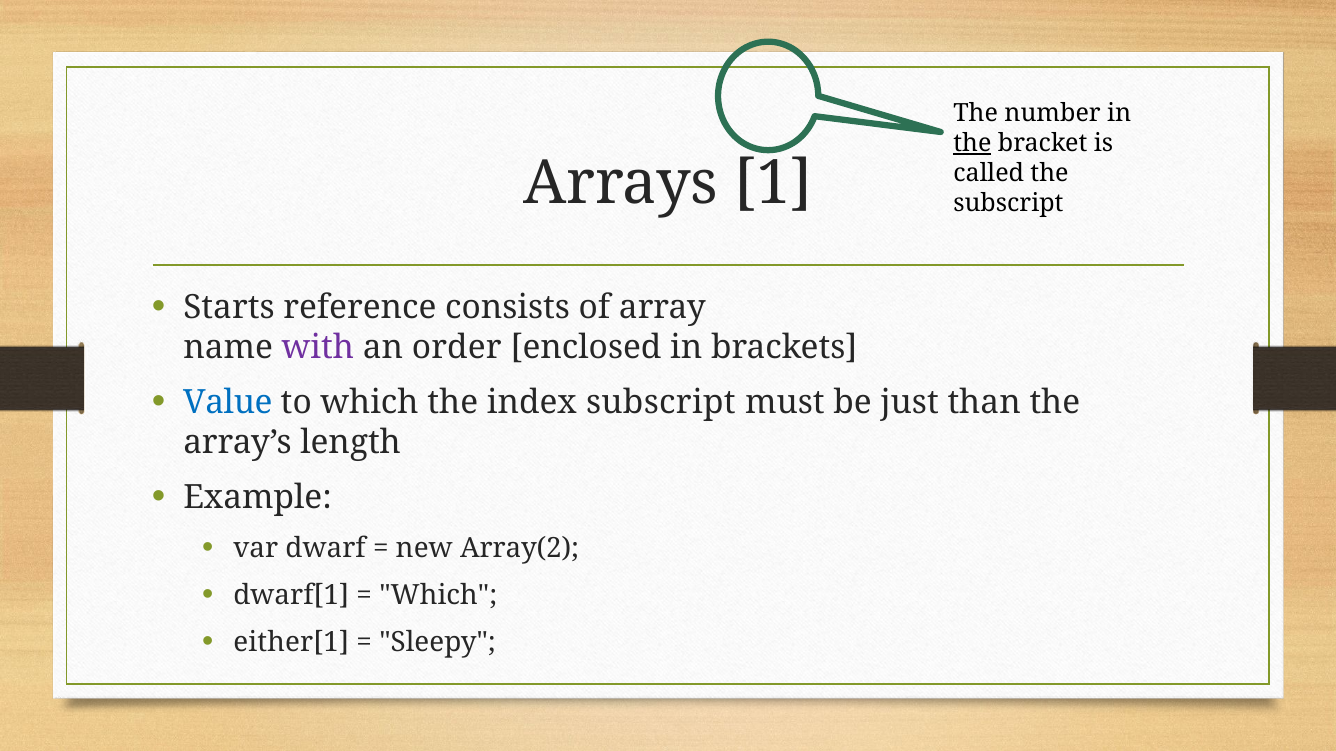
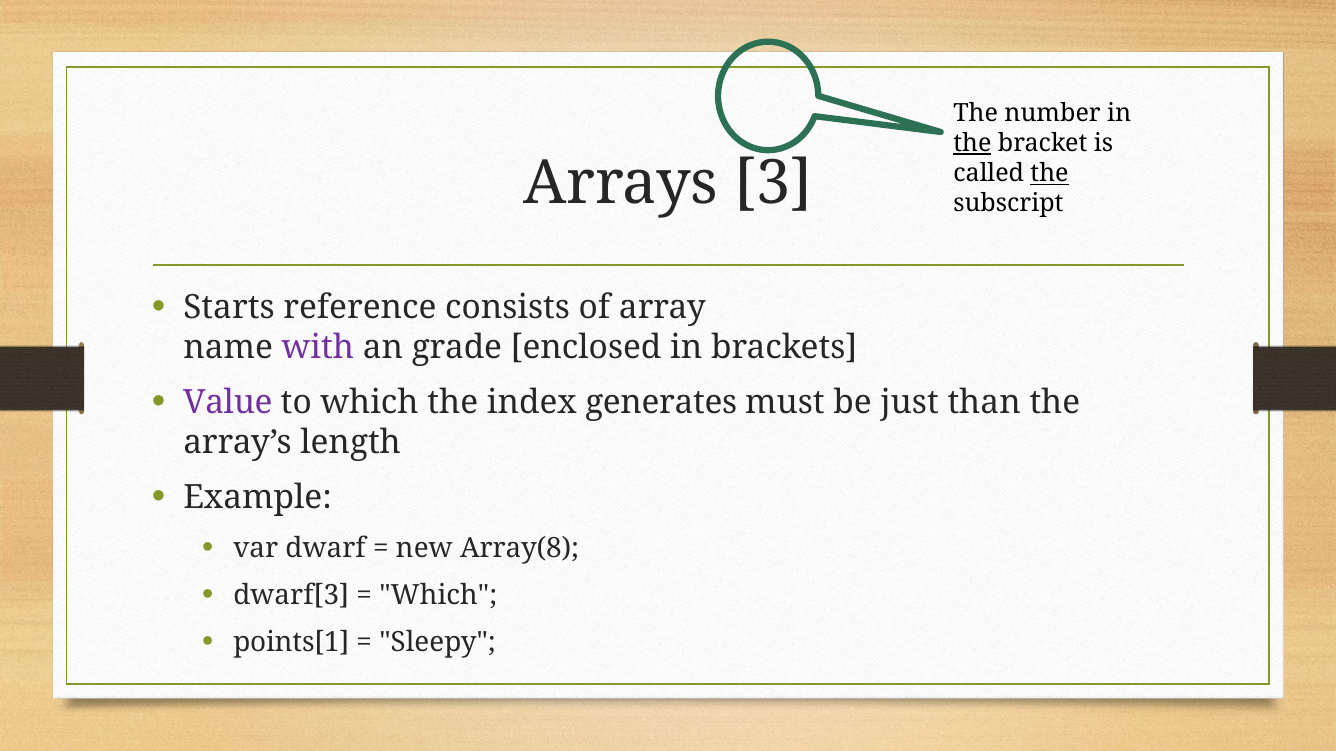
1: 1 -> 3
the at (1050, 174) underline: none -> present
order: order -> grade
Value colour: blue -> purple
index subscript: subscript -> generates
Array(2: Array(2 -> Array(8
dwarf[1: dwarf[1 -> dwarf[3
either[1: either[1 -> points[1
